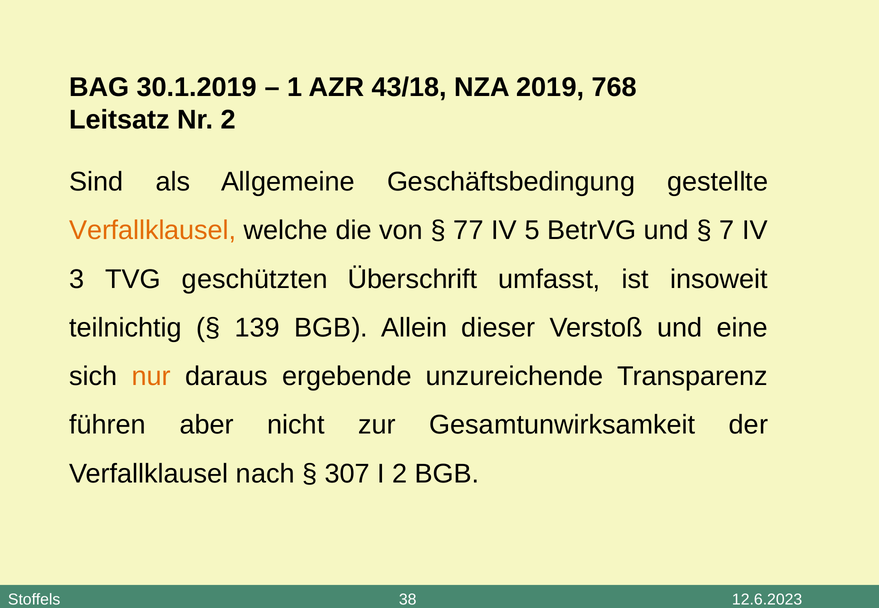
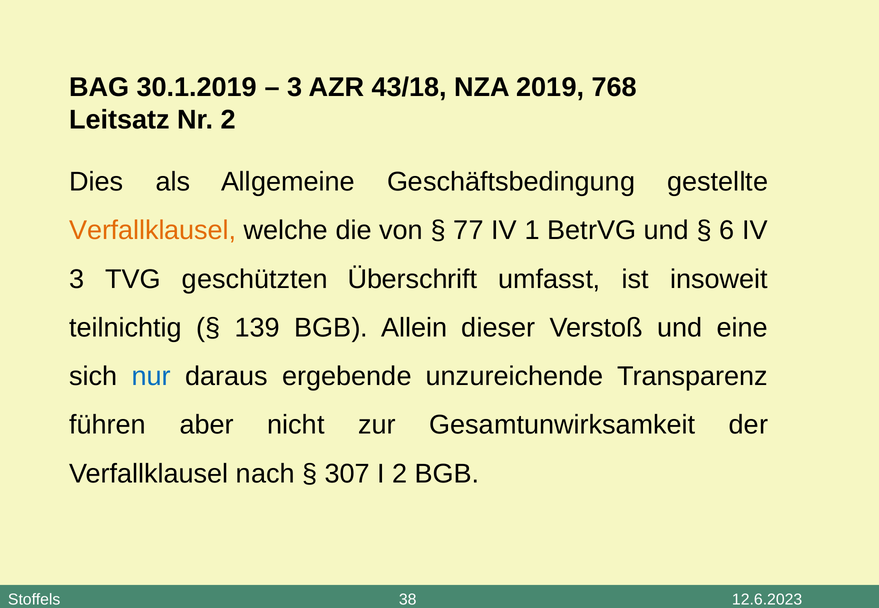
1 at (295, 87): 1 -> 3
Sind: Sind -> Dies
5: 5 -> 1
7: 7 -> 6
nur colour: orange -> blue
